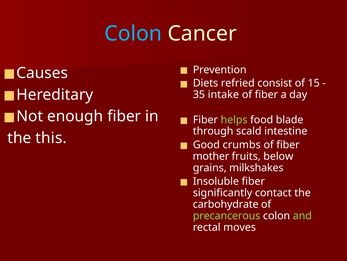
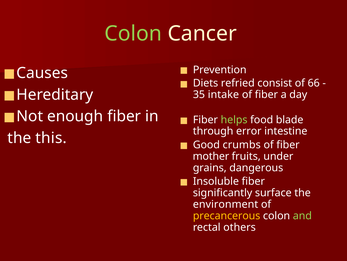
Colon at (133, 34) colour: light blue -> light green
15: 15 -> 66
scald: scald -> error
below: below -> under
milkshakes: milkshakes -> dangerous
contact: contact -> surface
carbohydrate: carbohydrate -> environment
precancerous colour: light green -> yellow
moves: moves -> others
